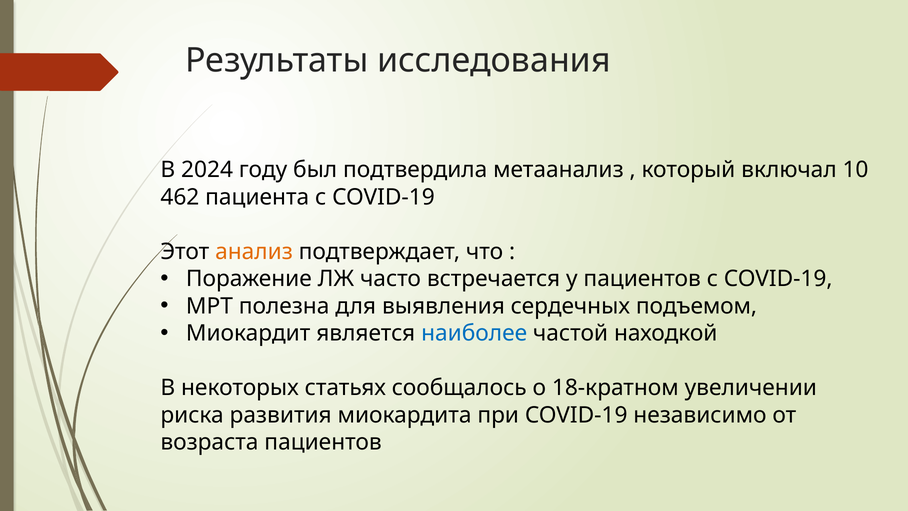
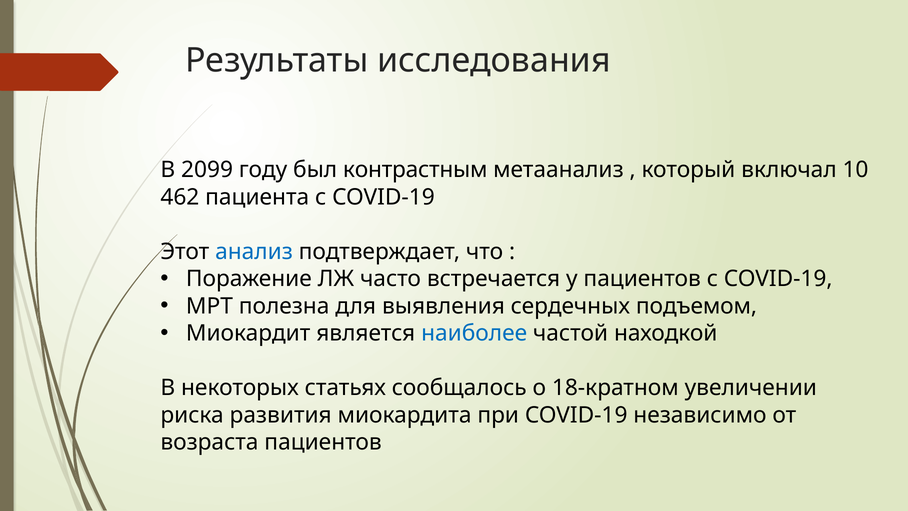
2024: 2024 -> 2099
подтвердила: подтвердила -> контрастным
анализ colour: orange -> blue
